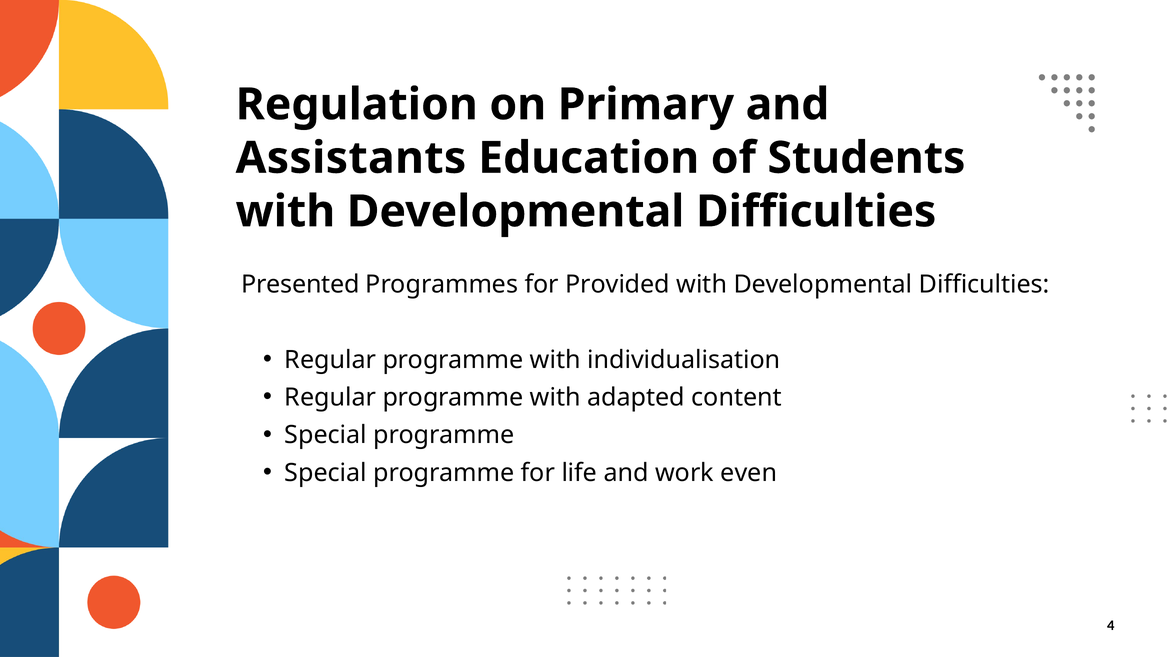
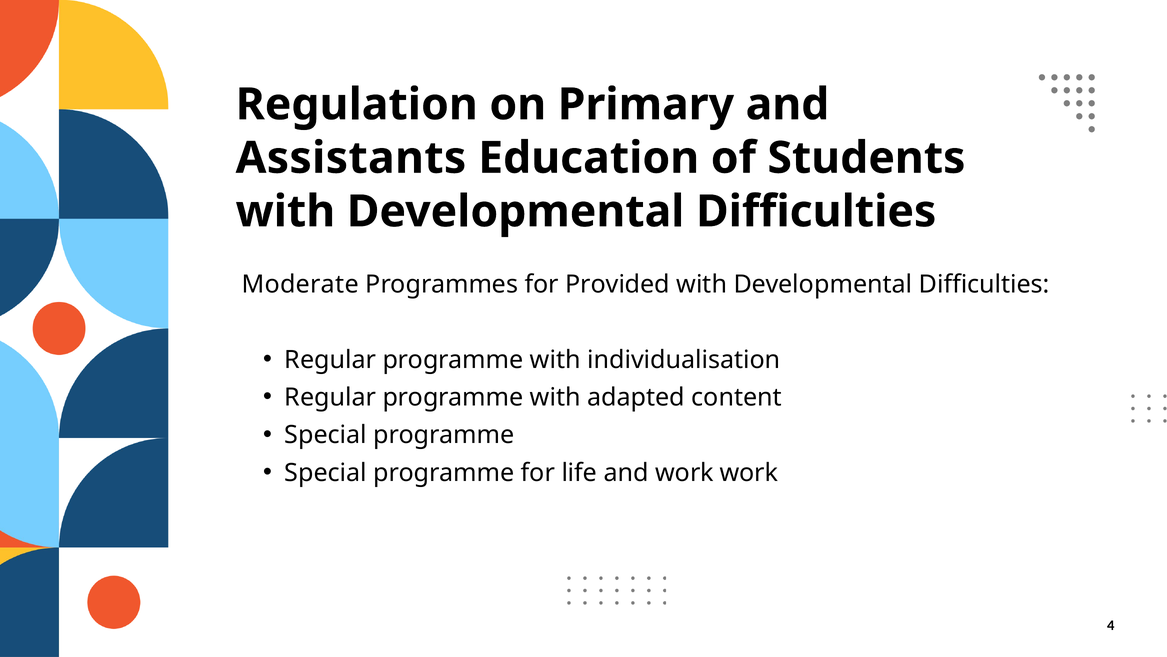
Presented: Presented -> Moderate
work even: even -> work
